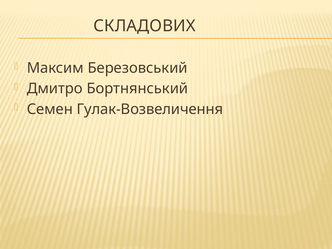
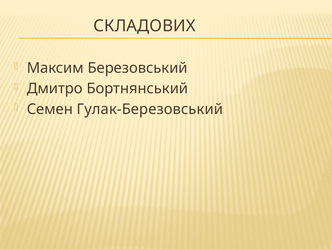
Гулак-Возвеличення: Гулак-Возвеличення -> Гулак-Березовський
